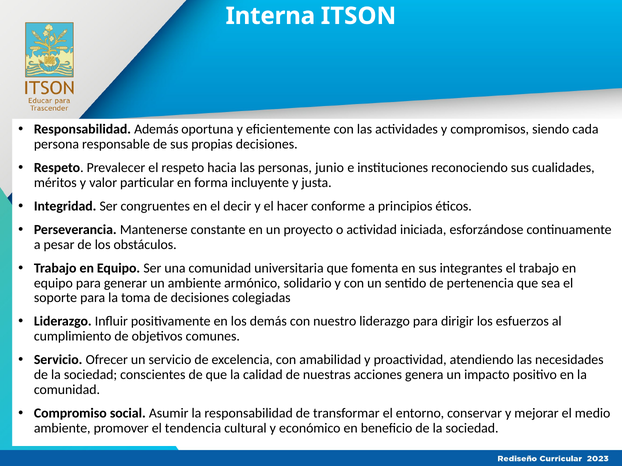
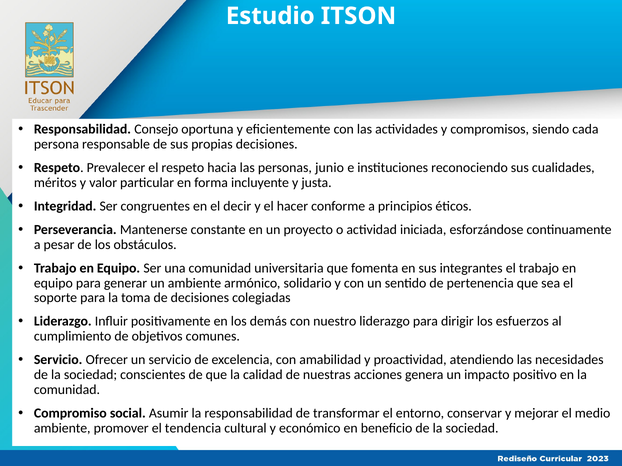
Interna: Interna -> Estudio
Además: Además -> Consejo
